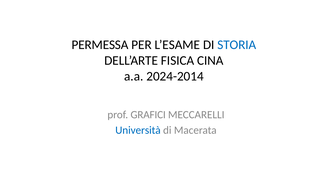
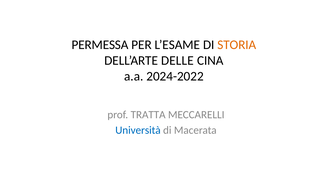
STORIA colour: blue -> orange
FISICA: FISICA -> DELLE
2024-2014: 2024-2014 -> 2024-2022
GRAFICI: GRAFICI -> TRATTA
